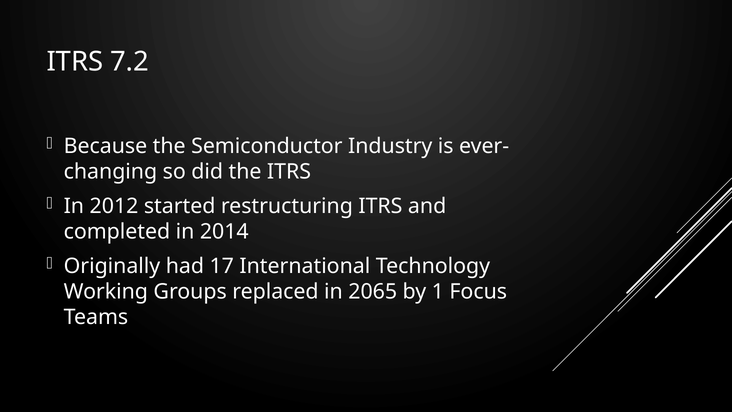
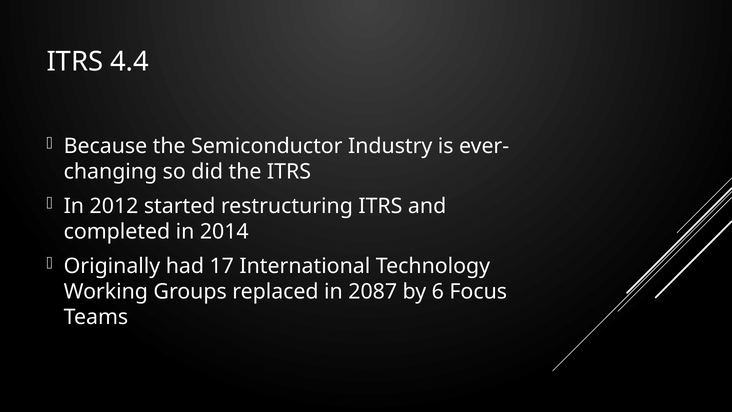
7.2: 7.2 -> 4.4
2065: 2065 -> 2087
1: 1 -> 6
